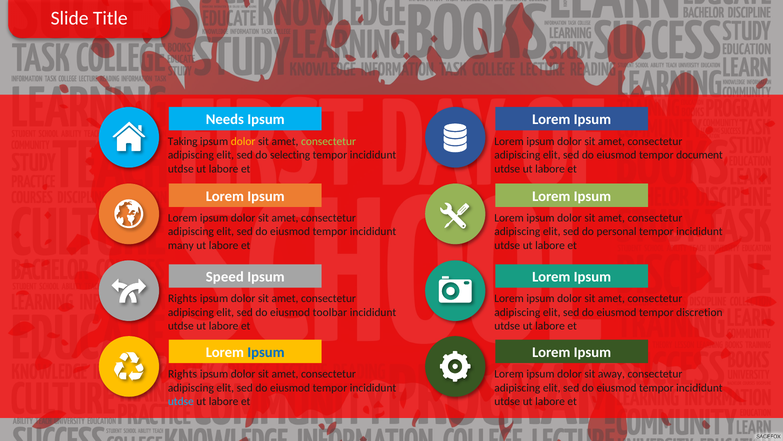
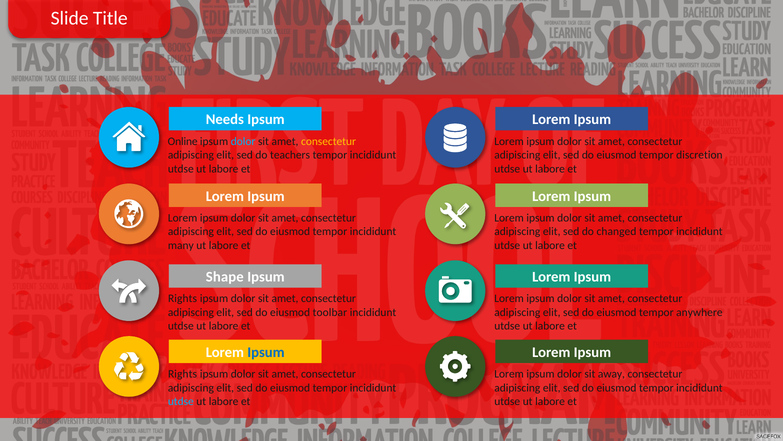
Taking: Taking -> Online
dolor at (243, 141) colour: yellow -> light blue
consectetur at (329, 141) colour: light green -> yellow
selecting: selecting -> teachers
document: document -> discretion
personal: personal -> changed
Speed: Speed -> Shape
discretion: discretion -> anywhere
